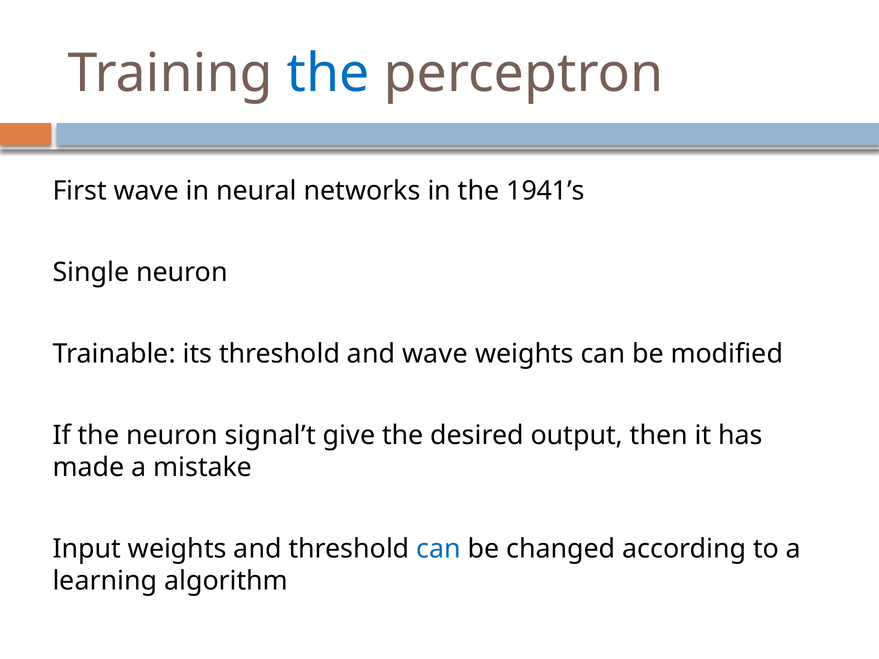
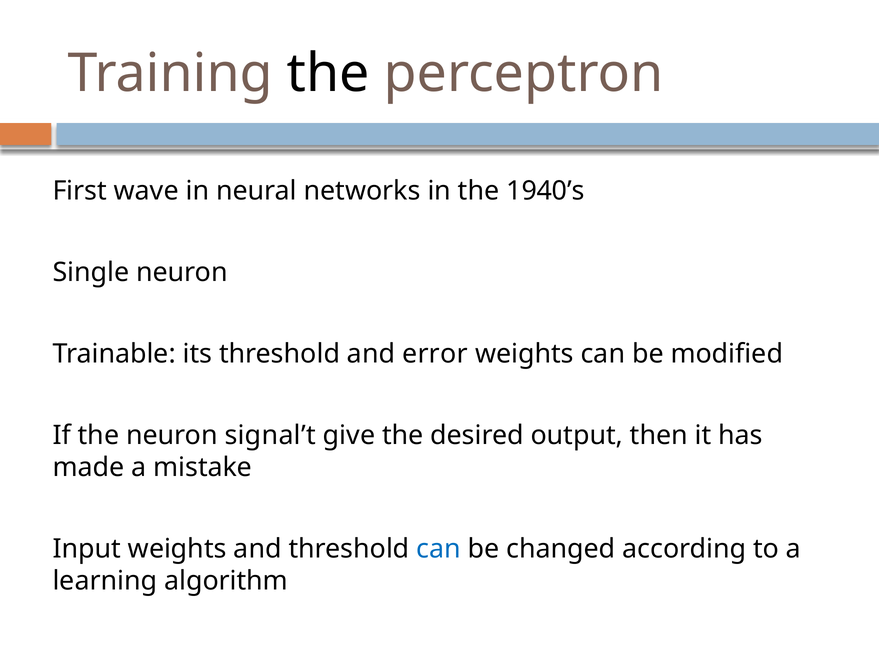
the at (328, 73) colour: blue -> black
1941’s: 1941’s -> 1940’s
and wave: wave -> error
